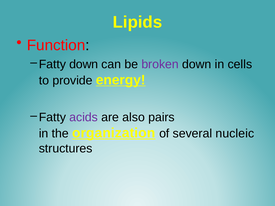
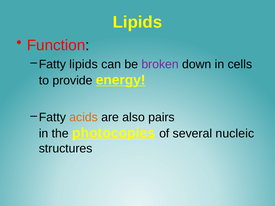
Fatty down: down -> lipids
acids colour: purple -> orange
organization: organization -> photocopies
